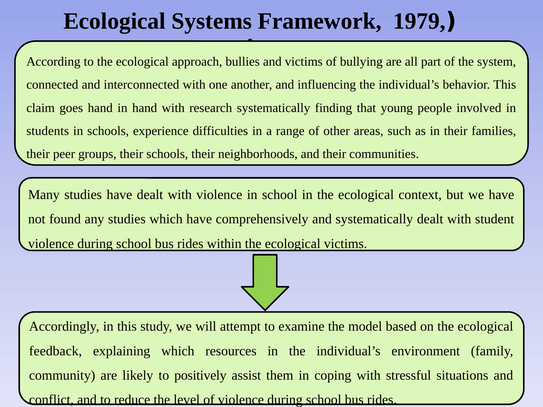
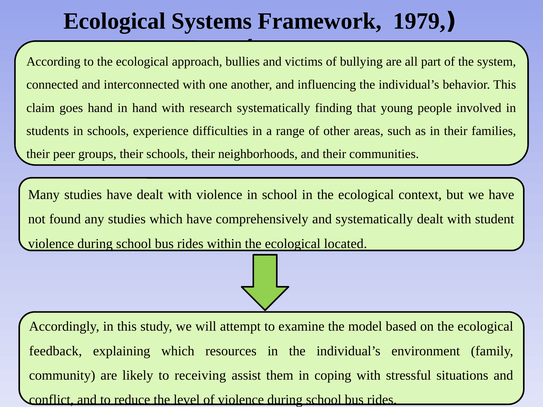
ecological victims: victims -> located
positively: positively -> receiving
